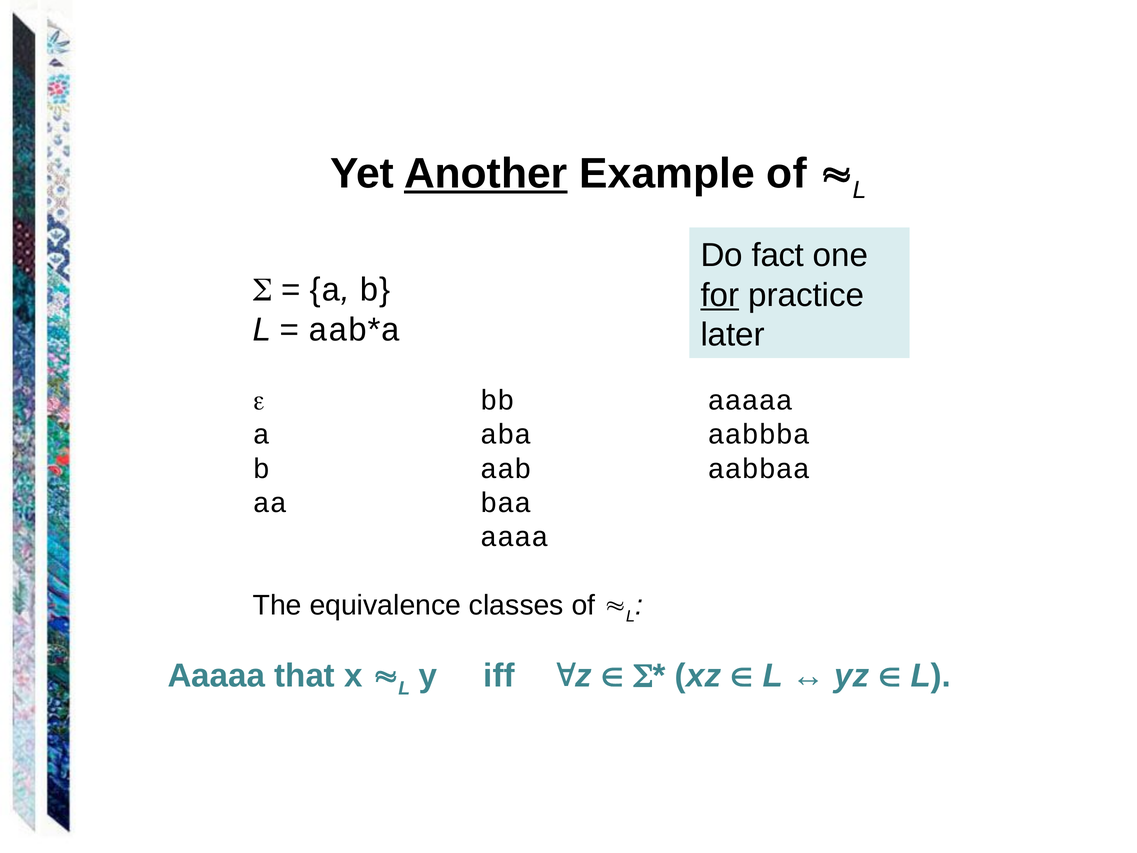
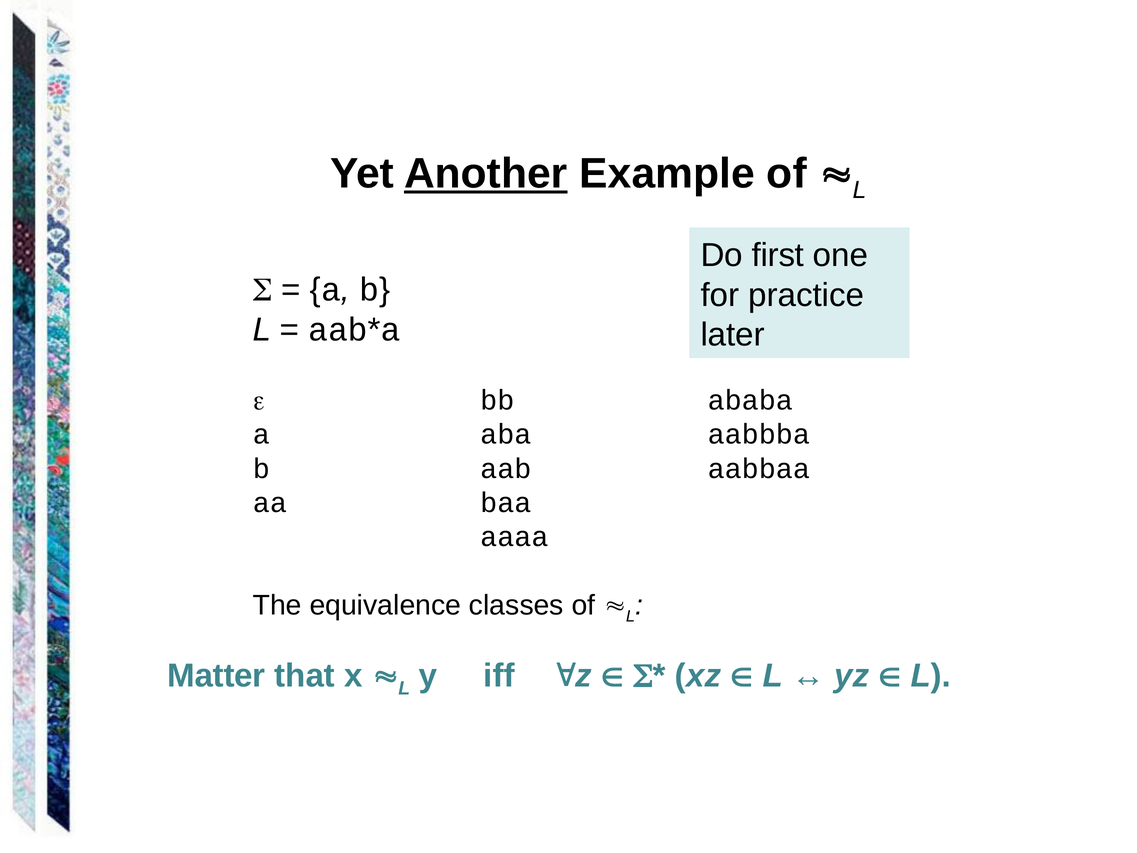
fact: fact -> first
for underline: present -> none
bb aaaaa: aaaaa -> ababa
Aaaaa at (216, 675): Aaaaa -> Matter
